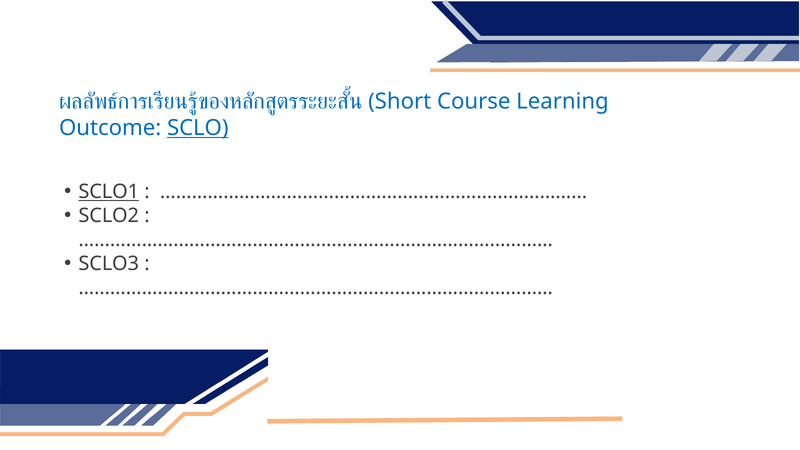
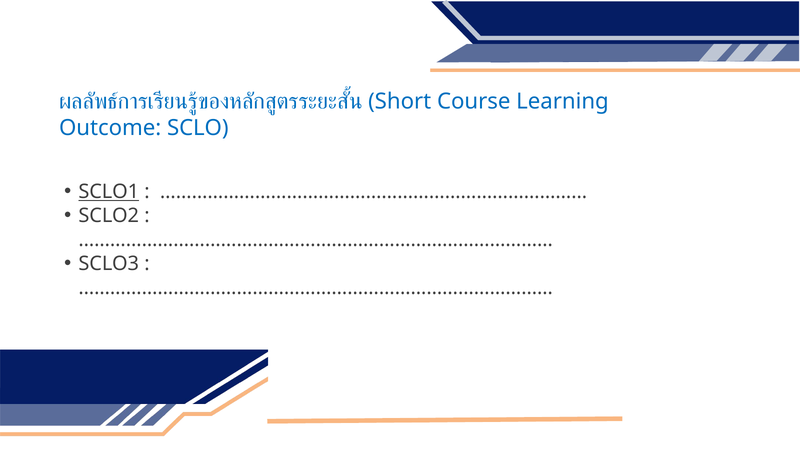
SCLO underline: present -> none
